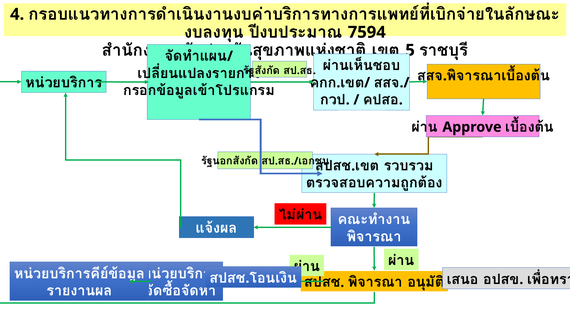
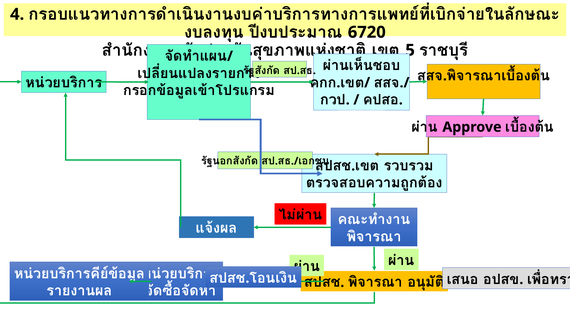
7594: 7594 -> 6720
